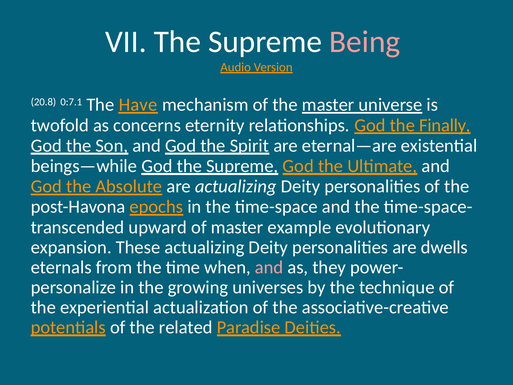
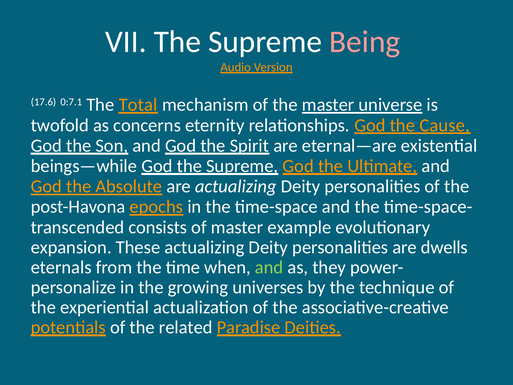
20.8: 20.8 -> 17.6
Have: Have -> Total
Finally: Finally -> Cause
upward: upward -> consists
and at (269, 267) colour: pink -> light green
